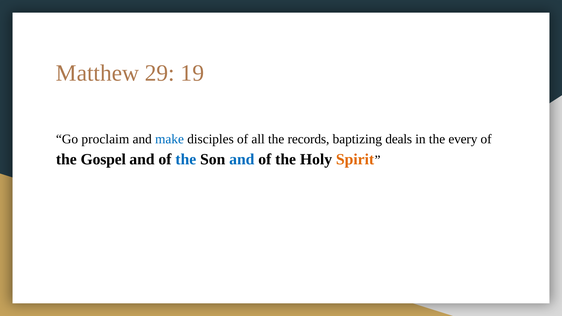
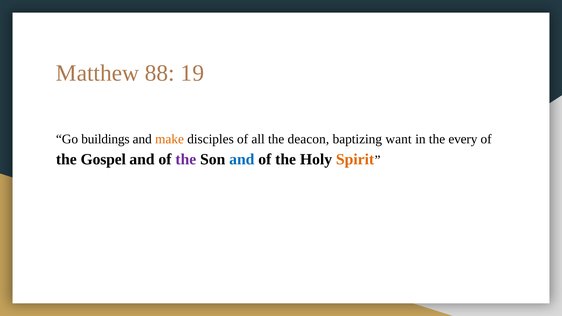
29: 29 -> 88
proclaim: proclaim -> buildings
make colour: blue -> orange
records: records -> deacon
deals: deals -> want
the at (186, 160) colour: blue -> purple
